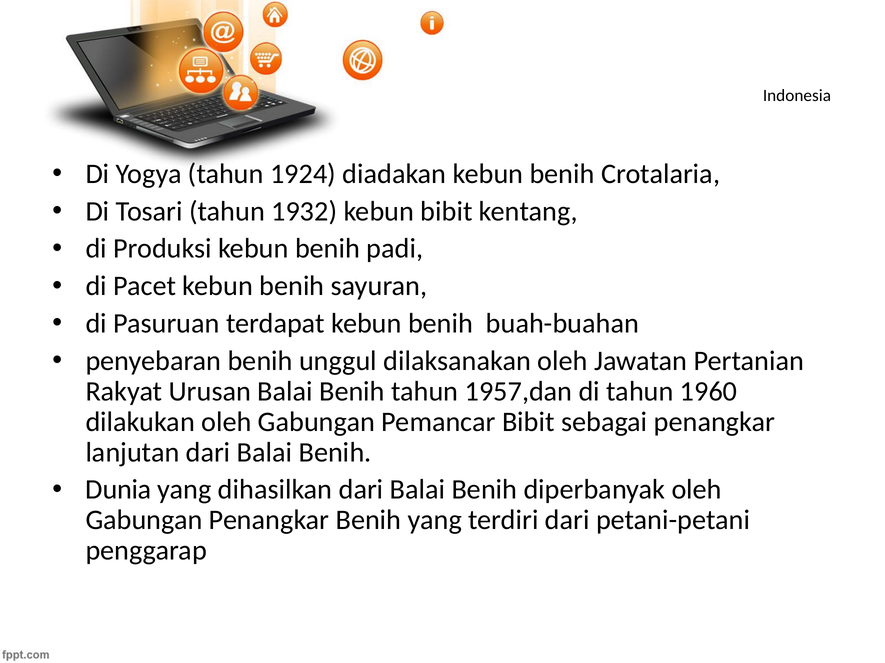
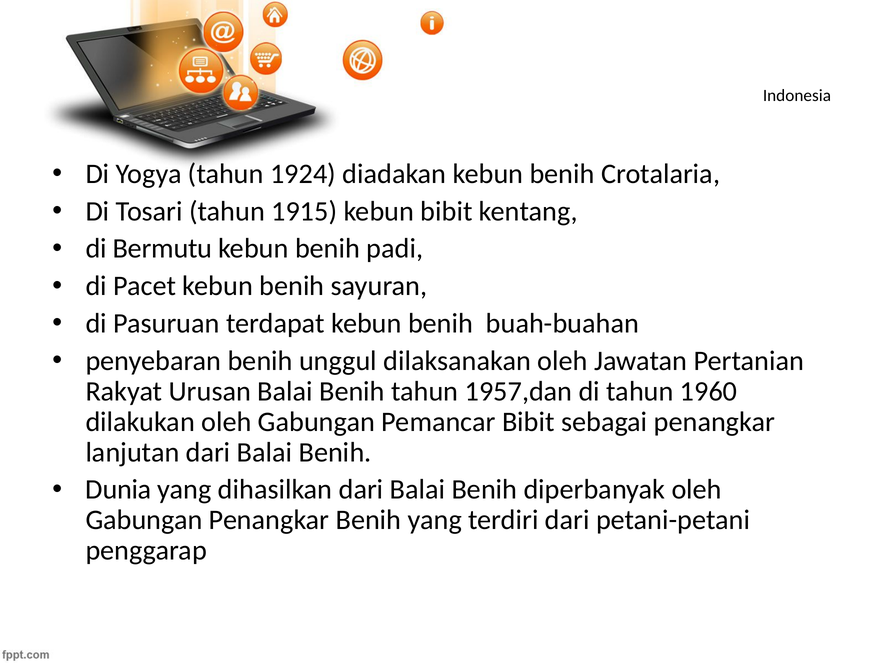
1932: 1932 -> 1915
Produksi: Produksi -> Bermutu
